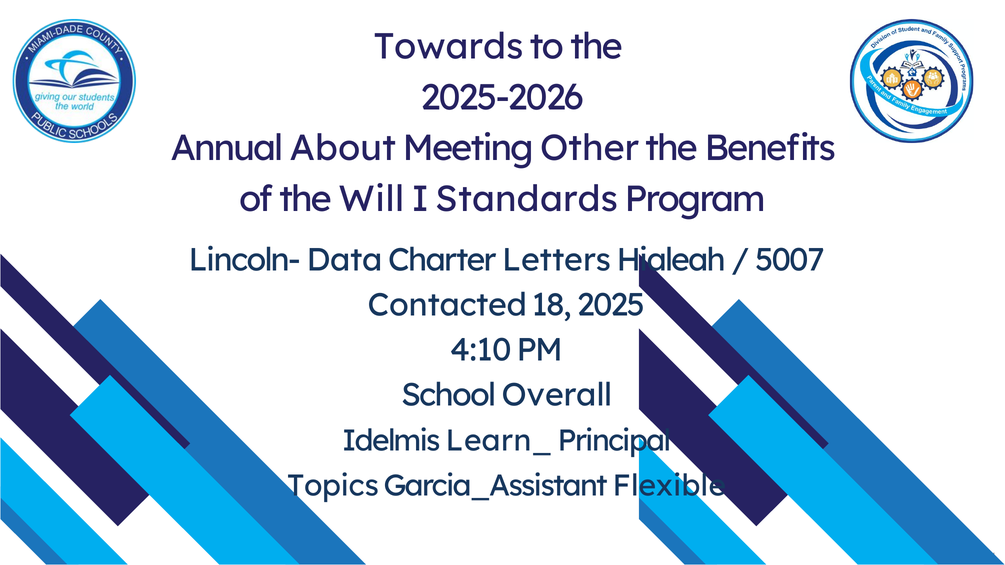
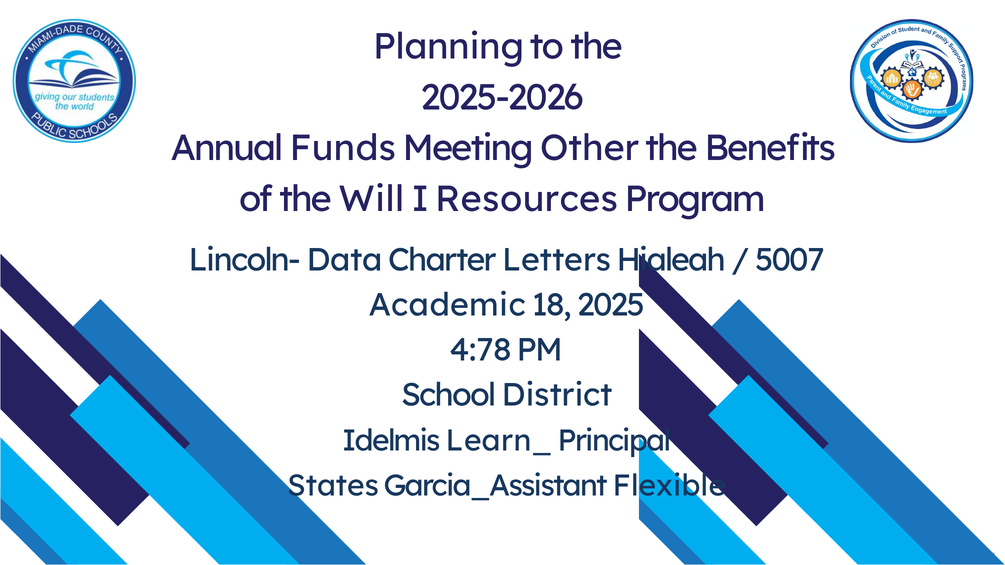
Towards: Towards -> Planning
About: About -> Funds
Standards: Standards -> Resources
Contacted: Contacted -> Academic
4:10: 4:10 -> 4:78
Overall: Overall -> District
Topics: Topics -> States
